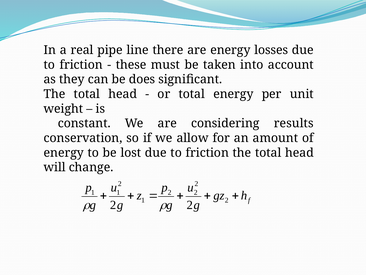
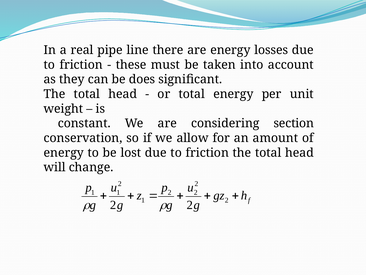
results: results -> section
